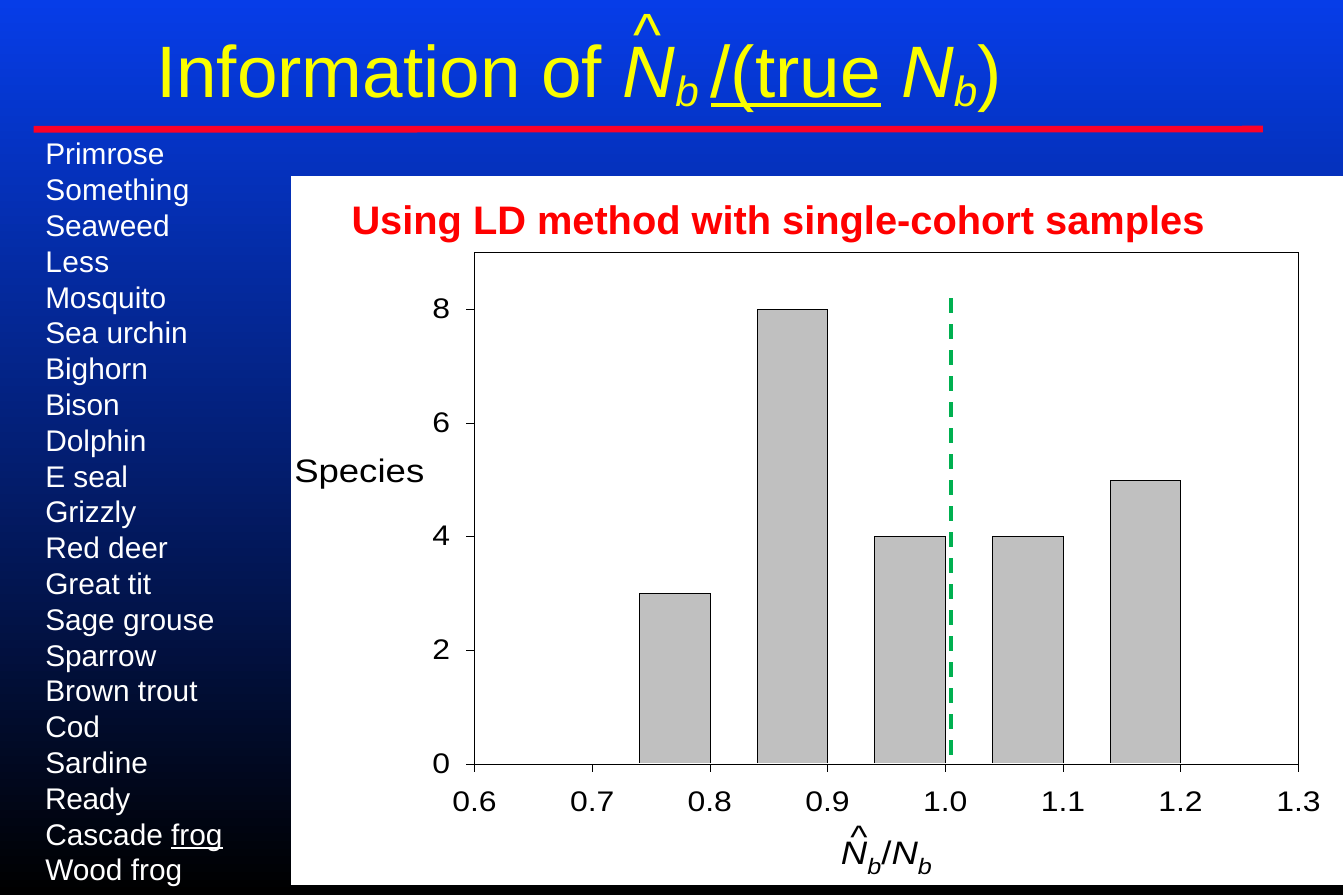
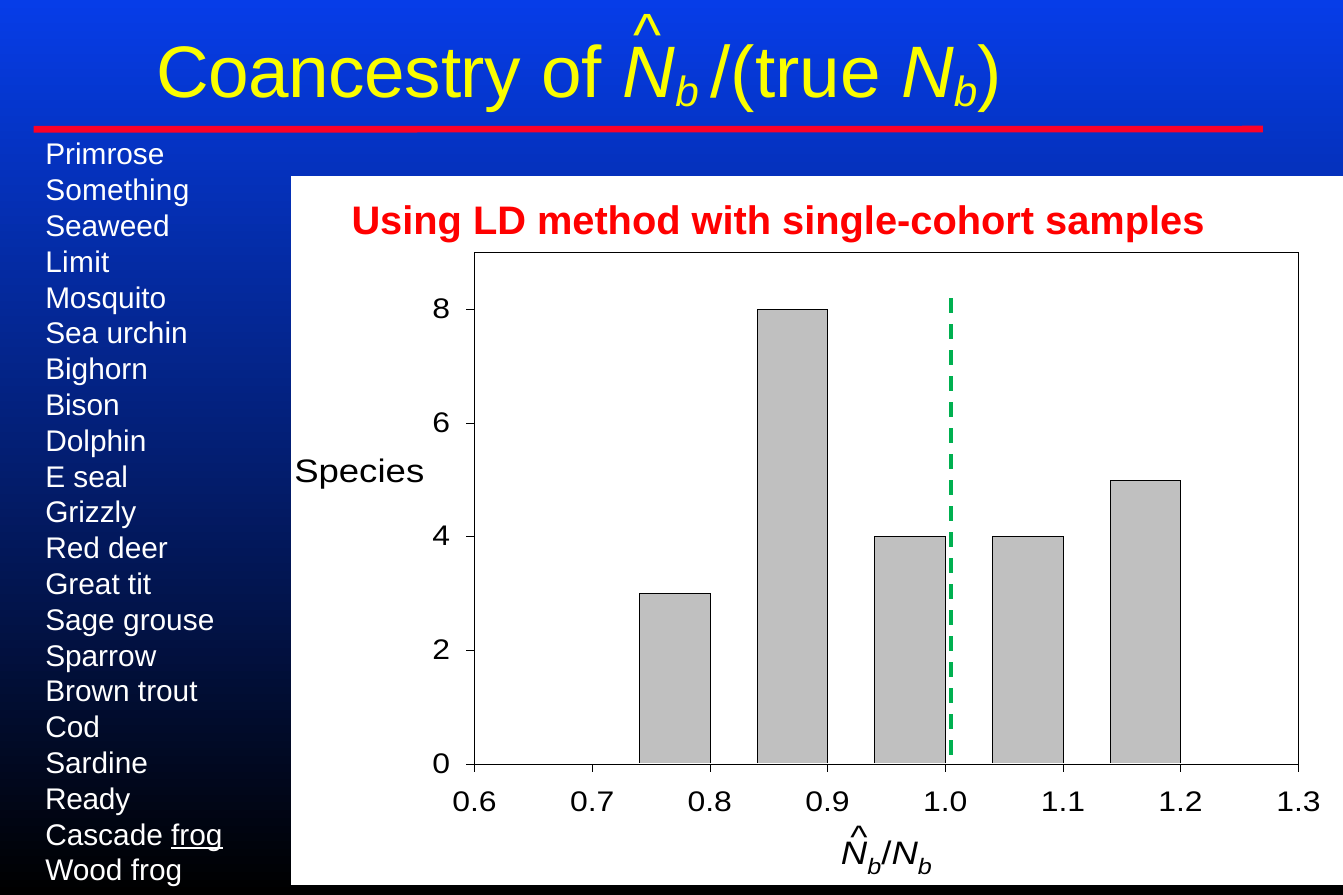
Information: Information -> Coancestry
/(true underline: present -> none
Less: Less -> Limit
